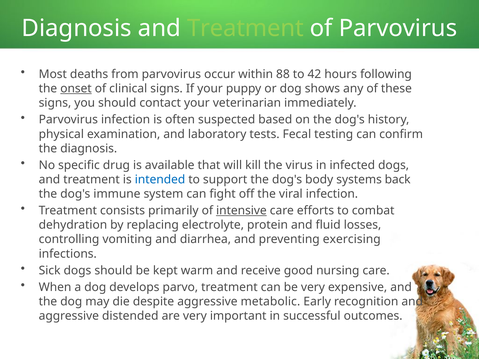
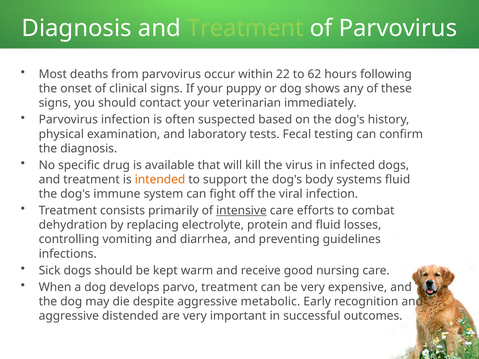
88: 88 -> 22
42: 42 -> 62
onset underline: present -> none
intended colour: blue -> orange
systems back: back -> fluid
exercising: exercising -> guidelines
